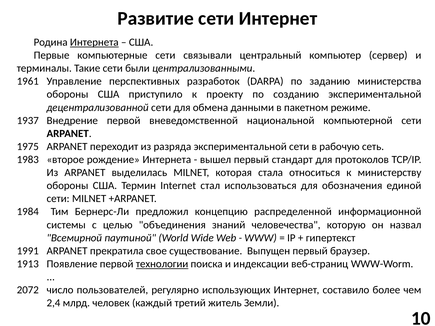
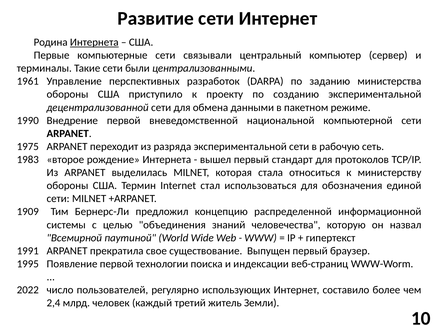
1937: 1937 -> 1990
1984: 1984 -> 1909
1913: 1913 -> 1995
технологии underline: present -> none
2072: 2072 -> 2022
